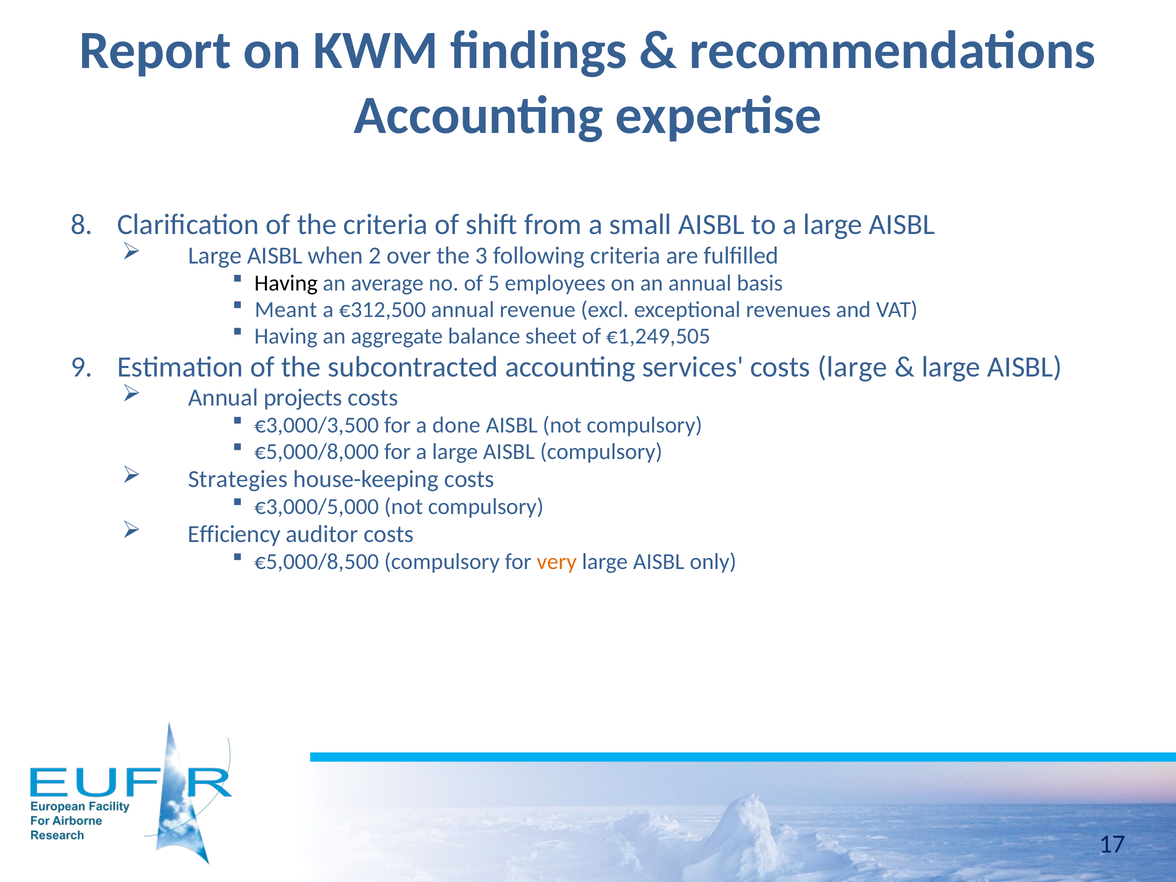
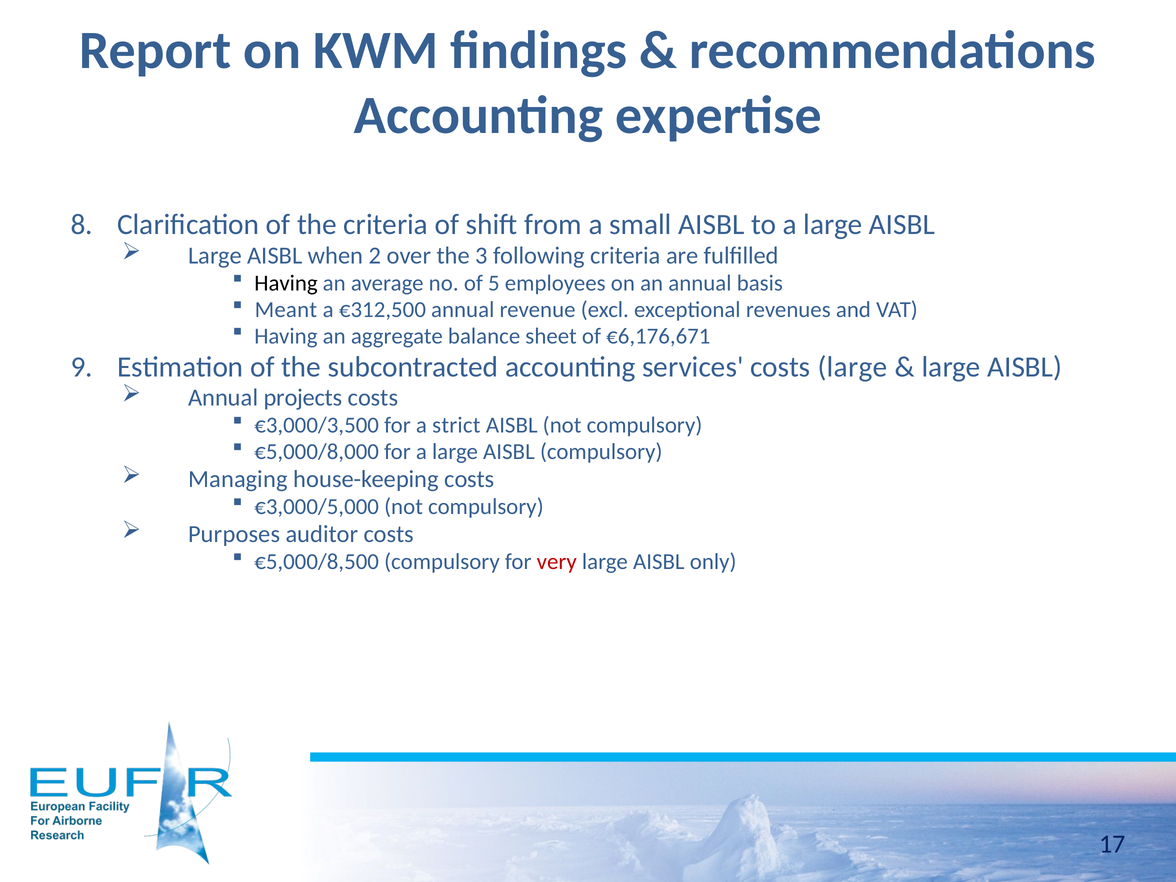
€1,249,505: €1,249,505 -> €6,176,671
done: done -> strict
Strategies: Strategies -> Managing
Efficiency: Efficiency -> Purposes
very colour: orange -> red
